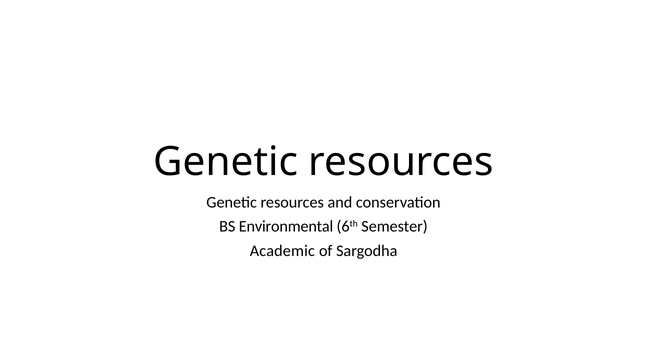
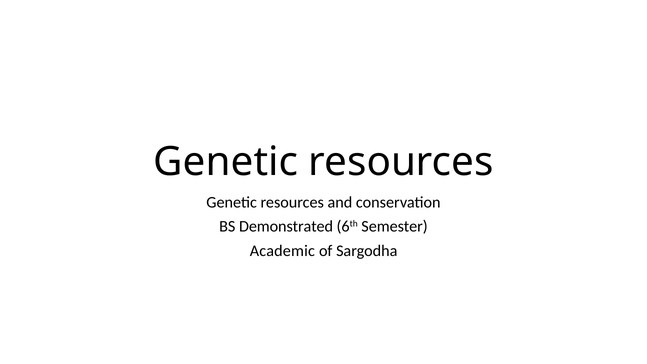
Environmental: Environmental -> Demonstrated
